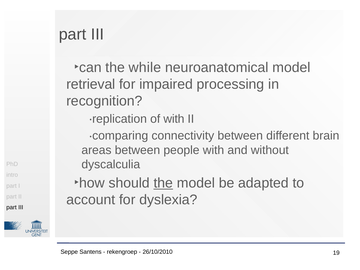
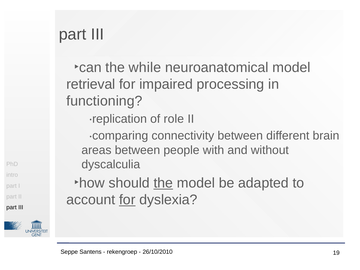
recognition: recognition -> functioning
of with: with -> role
for at (127, 200) underline: none -> present
